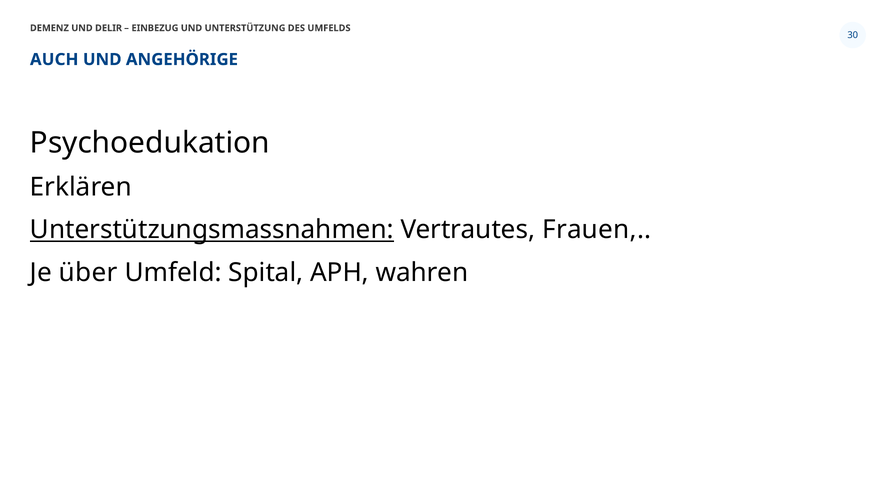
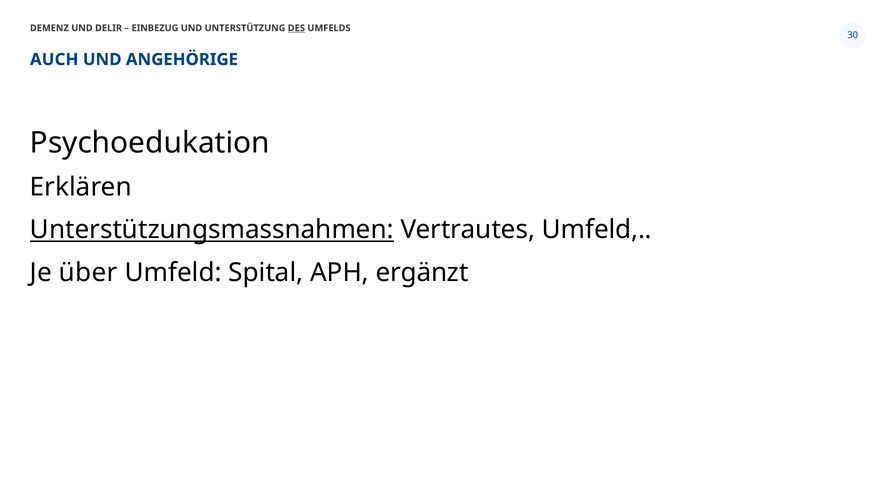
DES underline: none -> present
Vertrautes Frauen: Frauen -> Umfeld
wahren: wahren -> ergänzt
